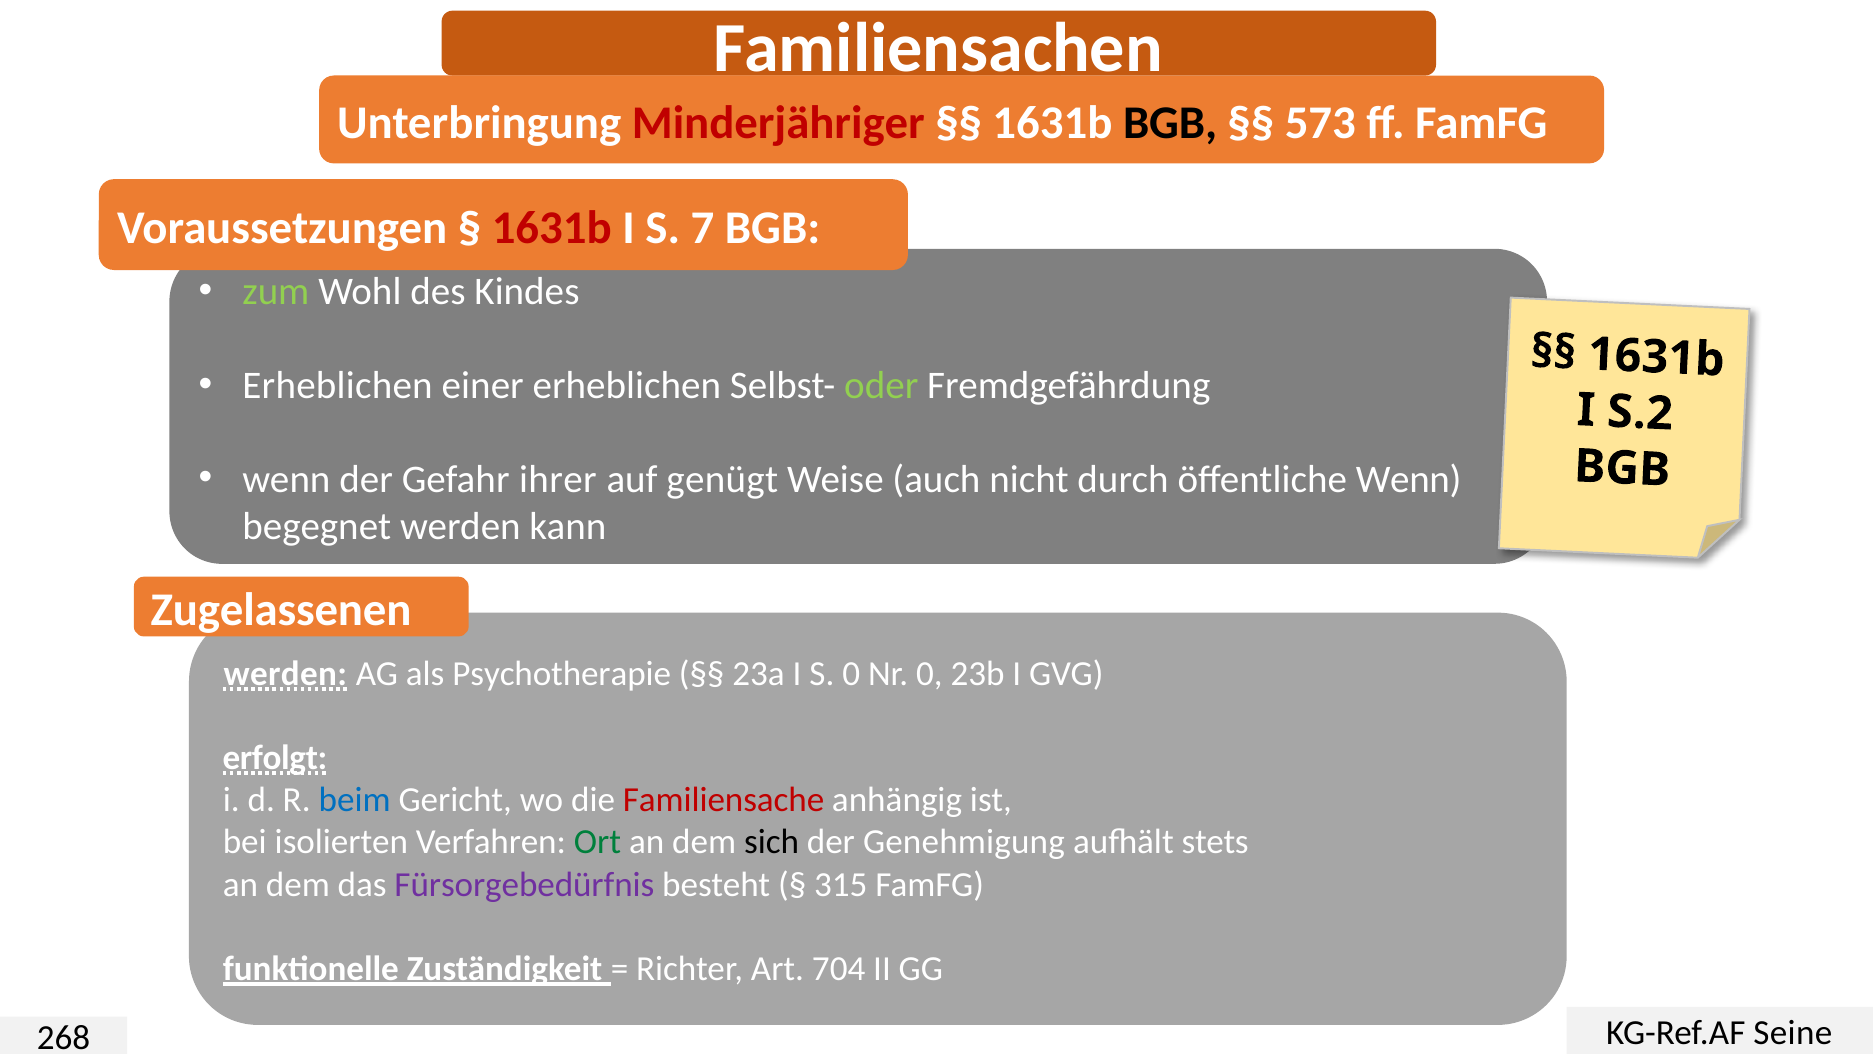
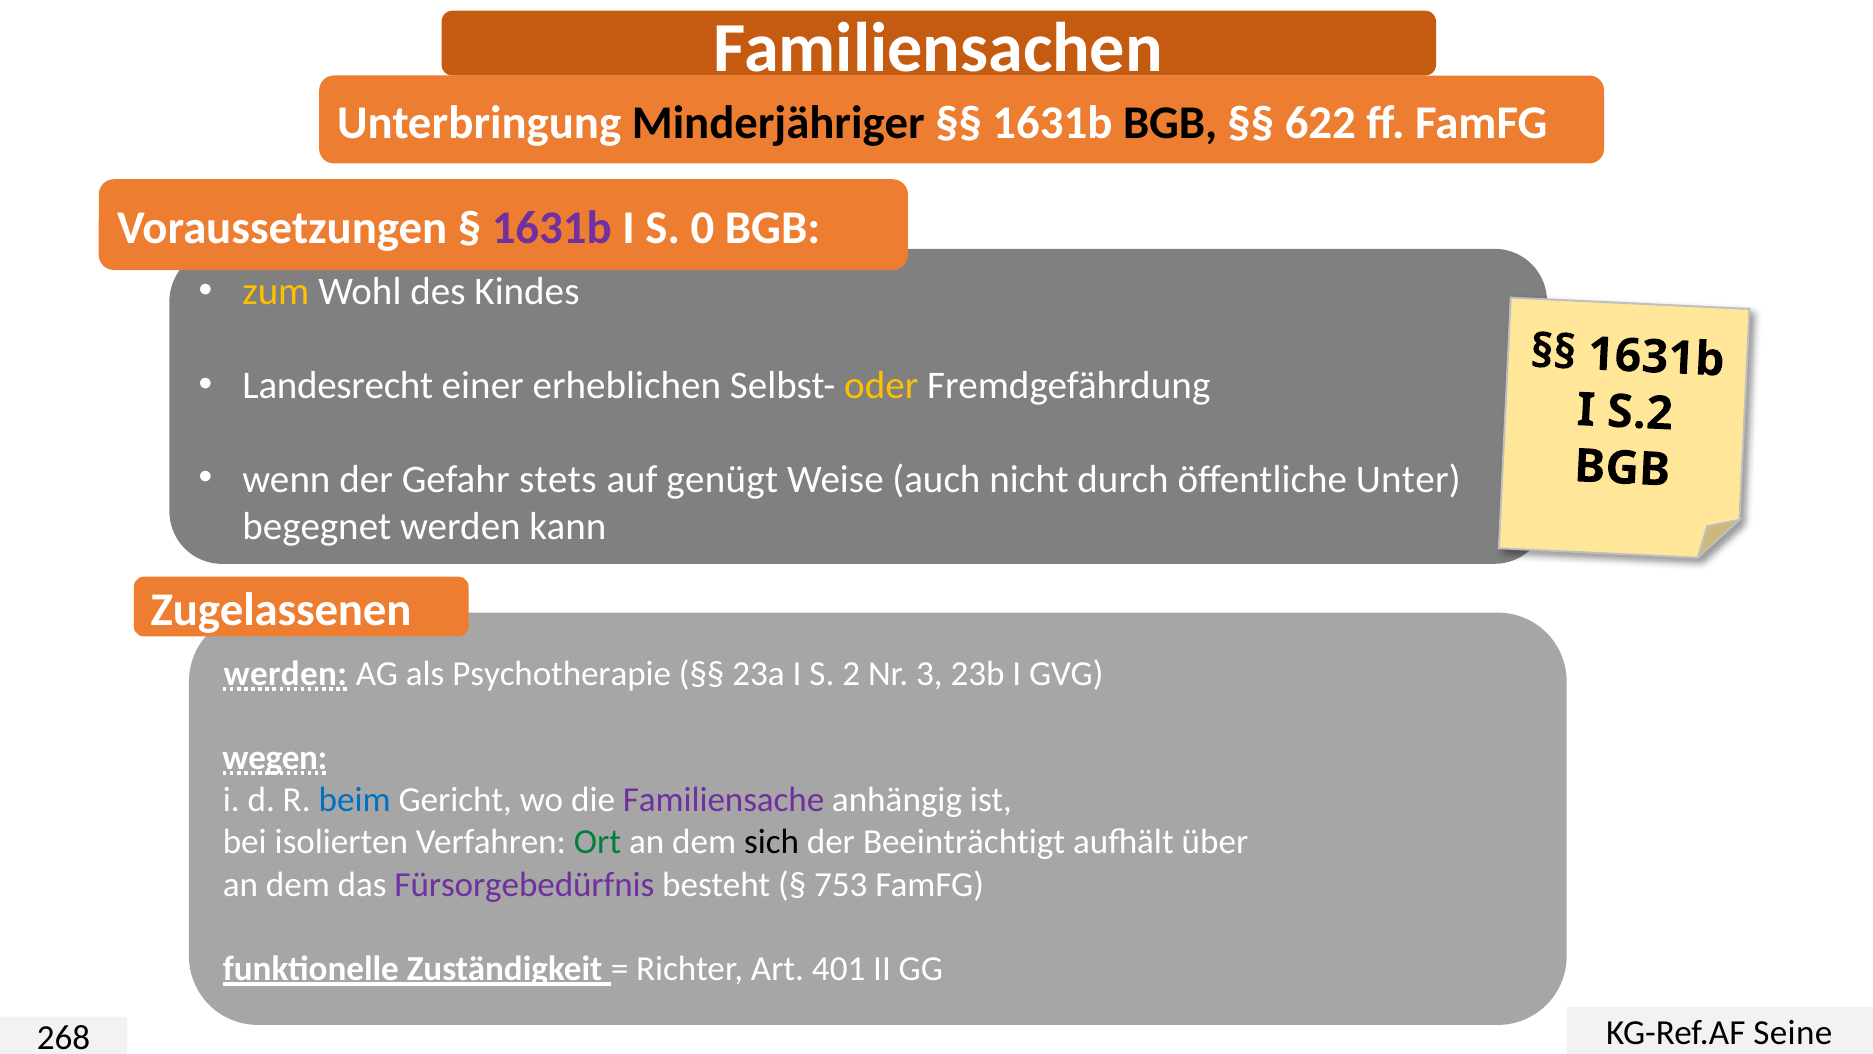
Minderjähriger colour: red -> black
573: 573 -> 622
1631b at (552, 228) colour: red -> purple
7: 7 -> 0
zum colour: light green -> yellow
Erheblichen at (338, 385): Erheblichen -> Landesrecht
oder colour: light green -> yellow
ihrer: ihrer -> stets
öffentliche Wenn: Wenn -> Unter
S 0: 0 -> 2
Nr 0: 0 -> 3
erfolgt: erfolgt -> wegen
Familiensache colour: red -> purple
Genehmigung: Genehmigung -> Beeinträchtigt
stets: stets -> über
315: 315 -> 753
704: 704 -> 401
